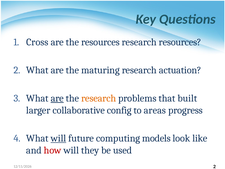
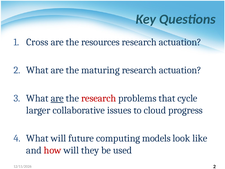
resources at (180, 42): resources -> actuation
research at (99, 98) colour: orange -> red
built: built -> cycle
config: config -> issues
areas: areas -> cloud
will at (58, 138) underline: present -> none
